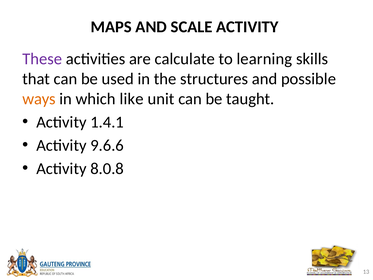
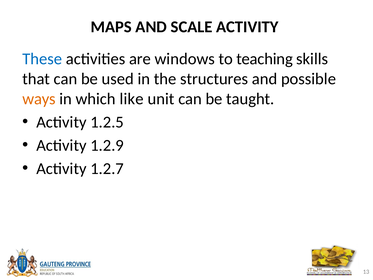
These colour: purple -> blue
calculate: calculate -> windows
learning: learning -> teaching
1.4.1: 1.4.1 -> 1.2.5
9.6.6: 9.6.6 -> 1.2.9
8.0.8: 8.0.8 -> 1.2.7
